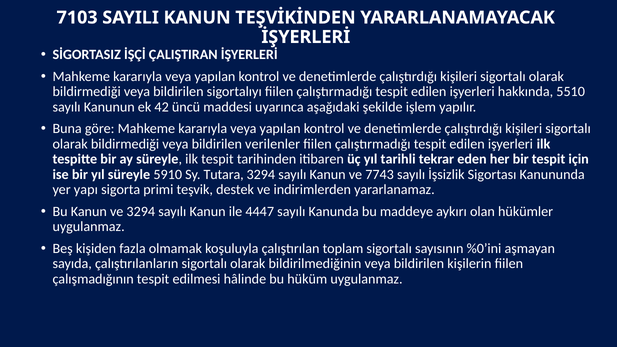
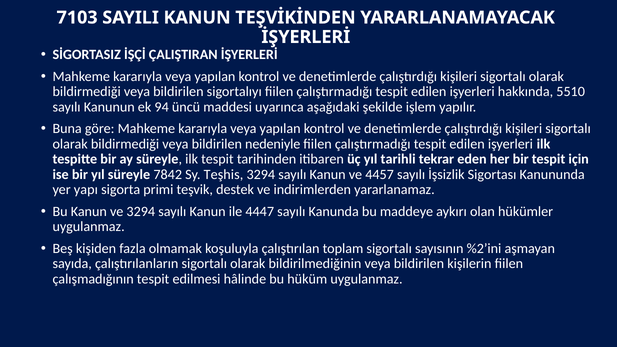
42: 42 -> 94
verilenler: verilenler -> nedeniyle
5910: 5910 -> 7842
Tutara: Tutara -> Teşhis
7743: 7743 -> 4457
%0’ini: %0’ini -> %2’ini
